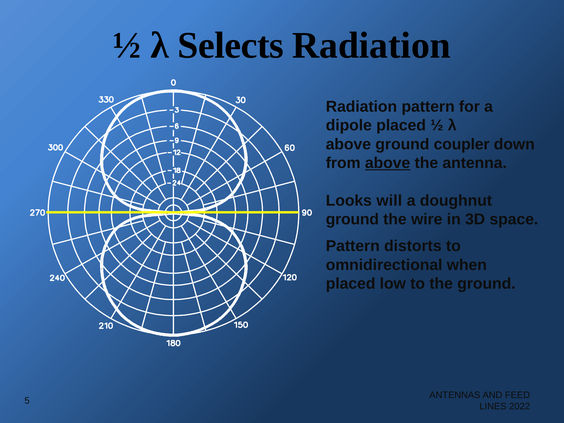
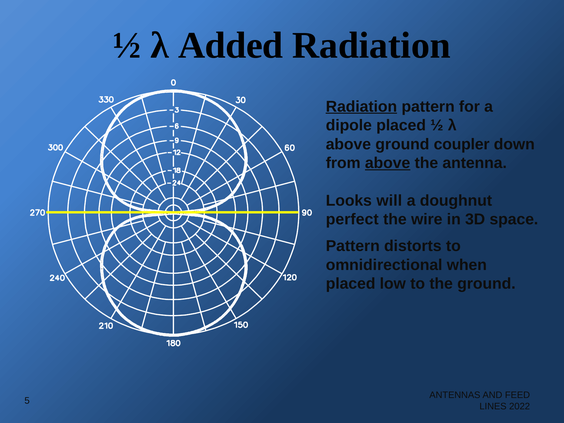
Selects: Selects -> Added
Radiation at (361, 107) underline: none -> present
ground at (352, 219): ground -> perfect
